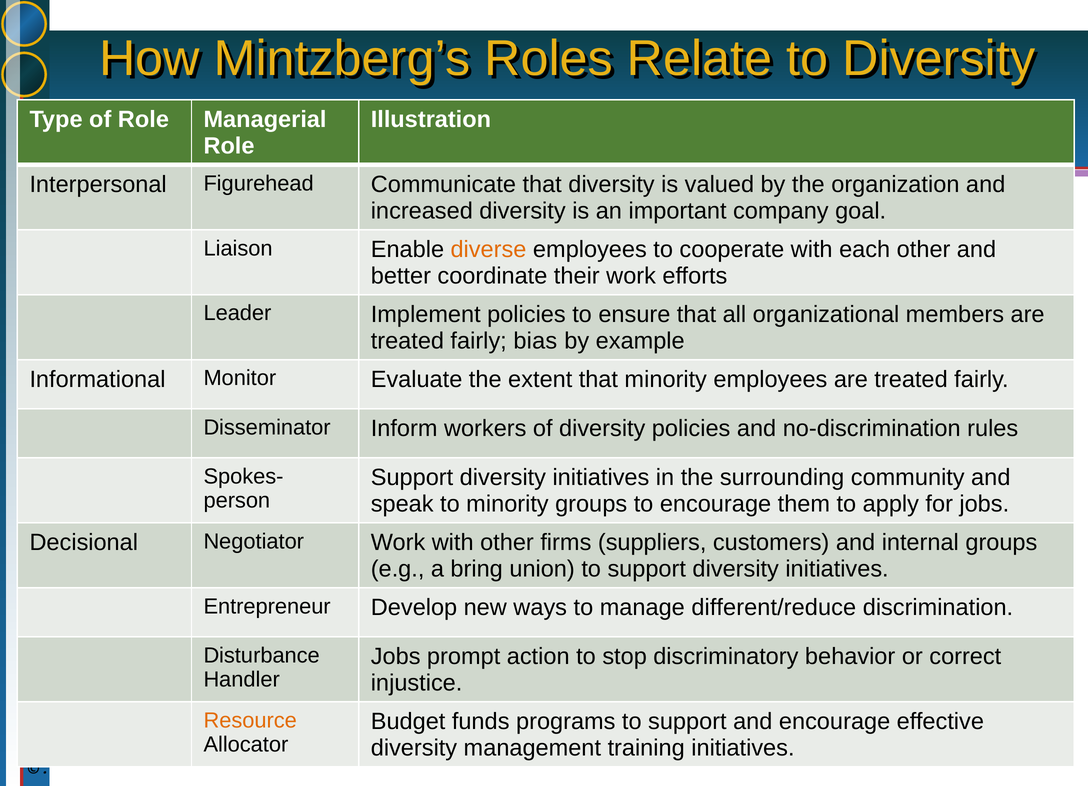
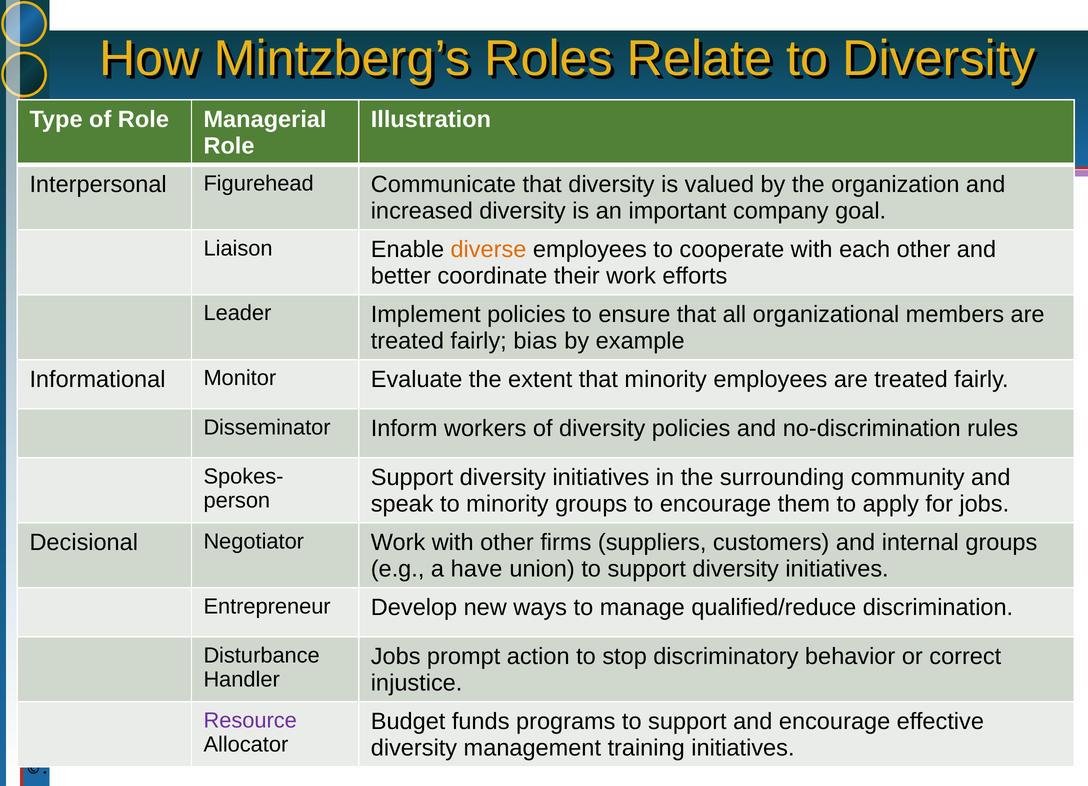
bring: bring -> have
different/reduce: different/reduce -> qualified/reduce
Resource colour: orange -> purple
